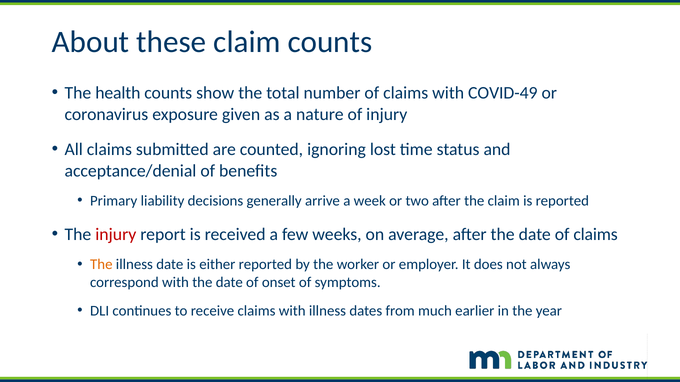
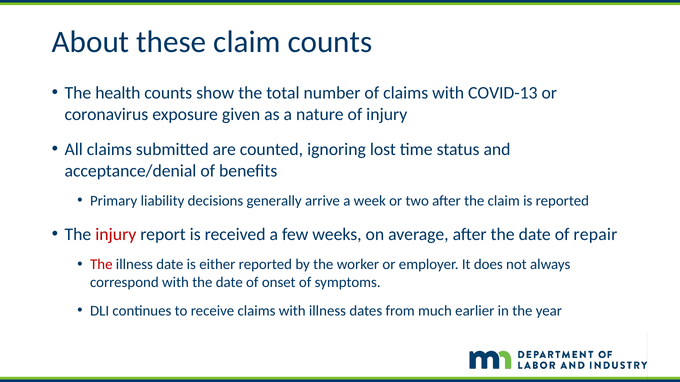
COVID-49: COVID-49 -> COVID-13
date of claims: claims -> repair
The at (101, 265) colour: orange -> red
